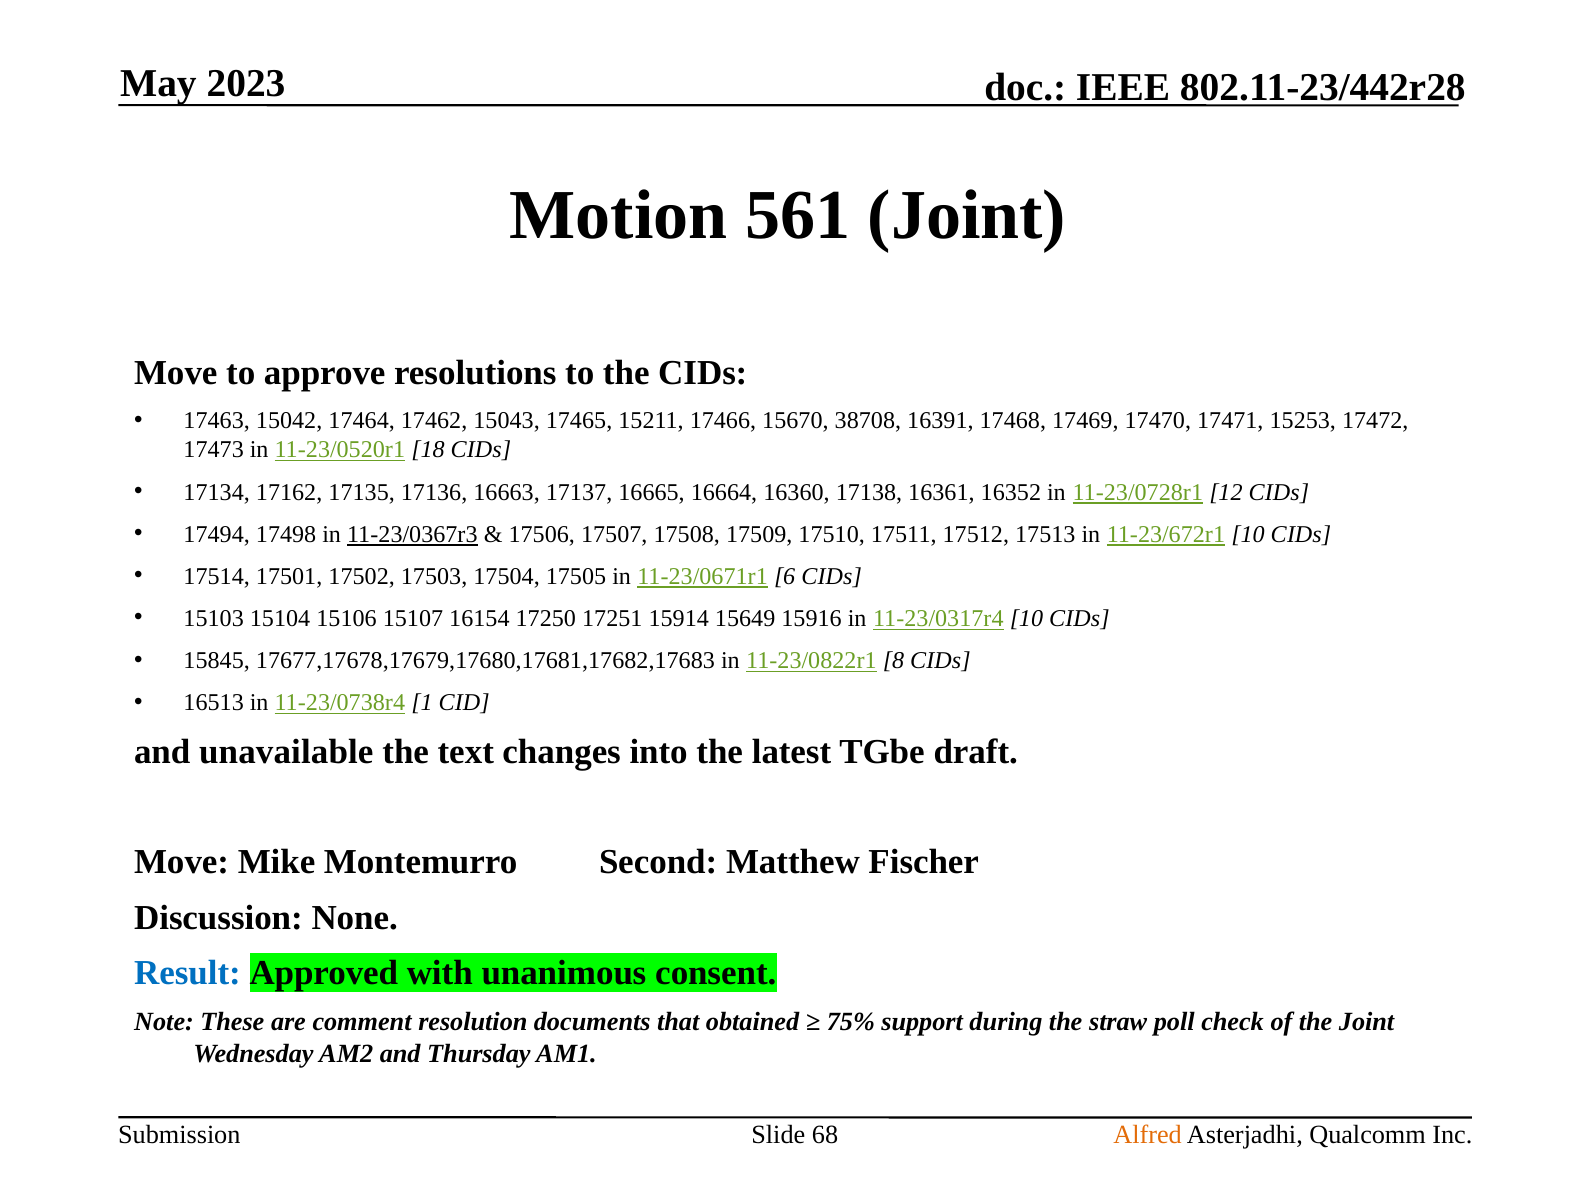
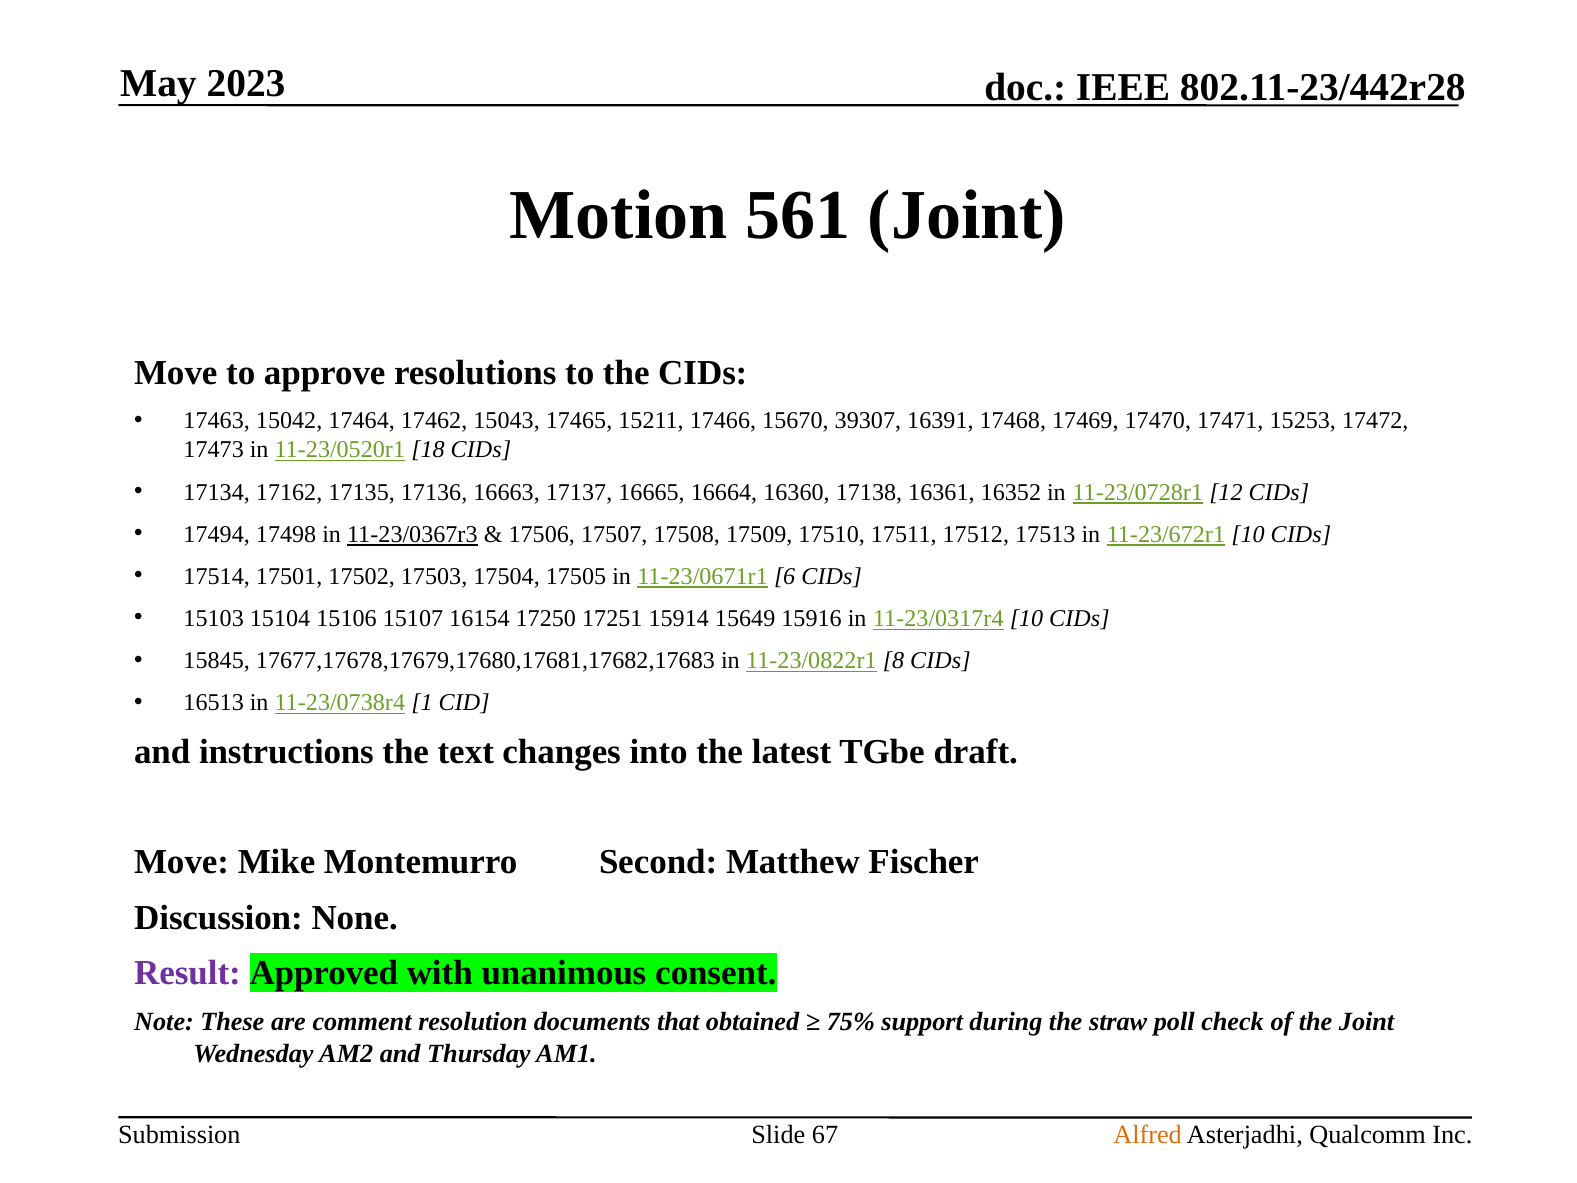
38708: 38708 -> 39307
unavailable: unavailable -> instructions
Result colour: blue -> purple
68: 68 -> 67
